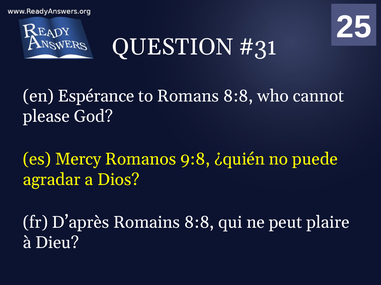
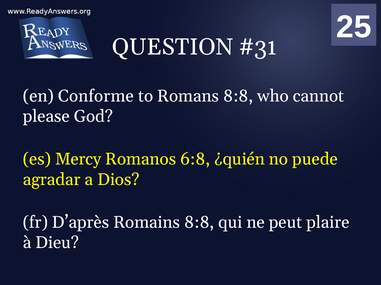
Espérance: Espérance -> Conforme
9:8: 9:8 -> 6:8
